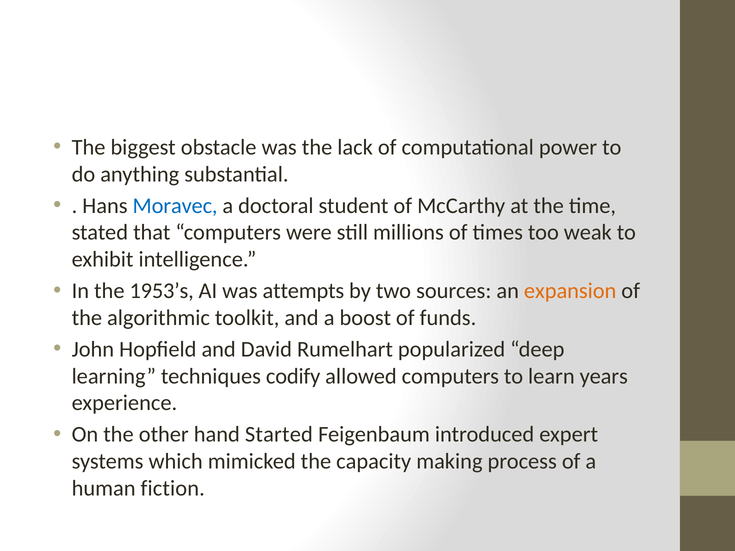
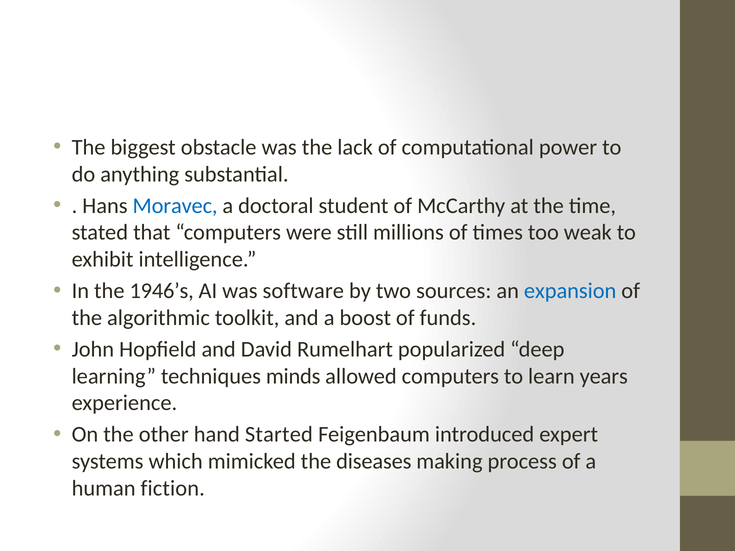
1953’s: 1953’s -> 1946’s
attempts: attempts -> software
expansion colour: orange -> blue
codify: codify -> minds
capacity: capacity -> diseases
